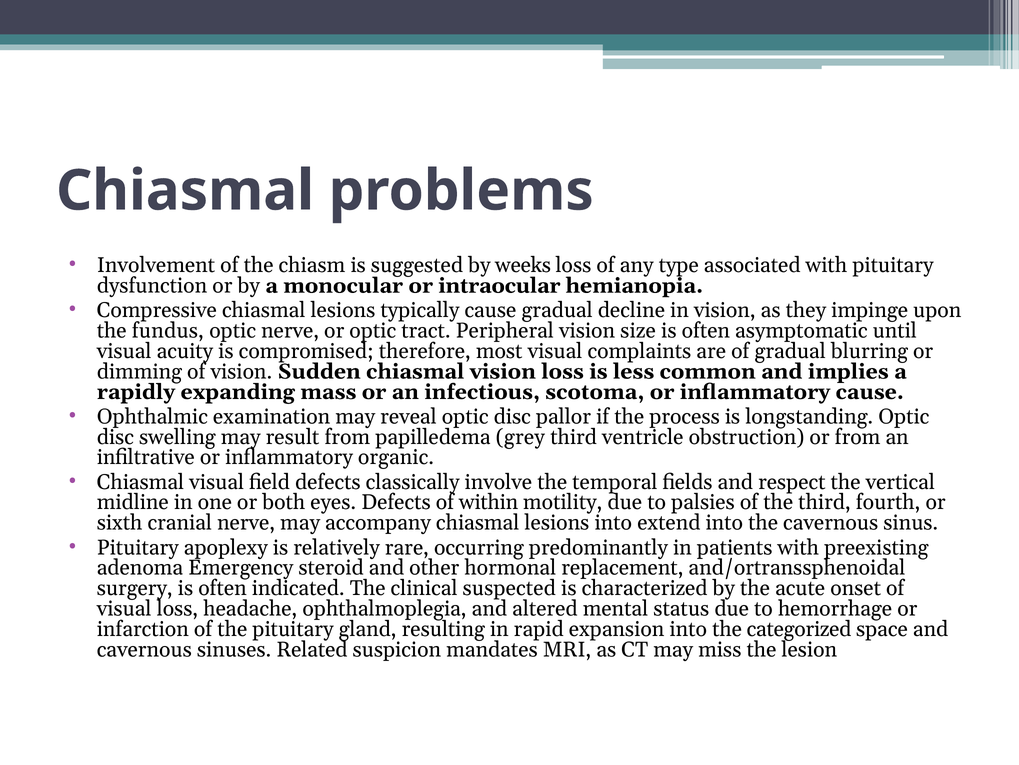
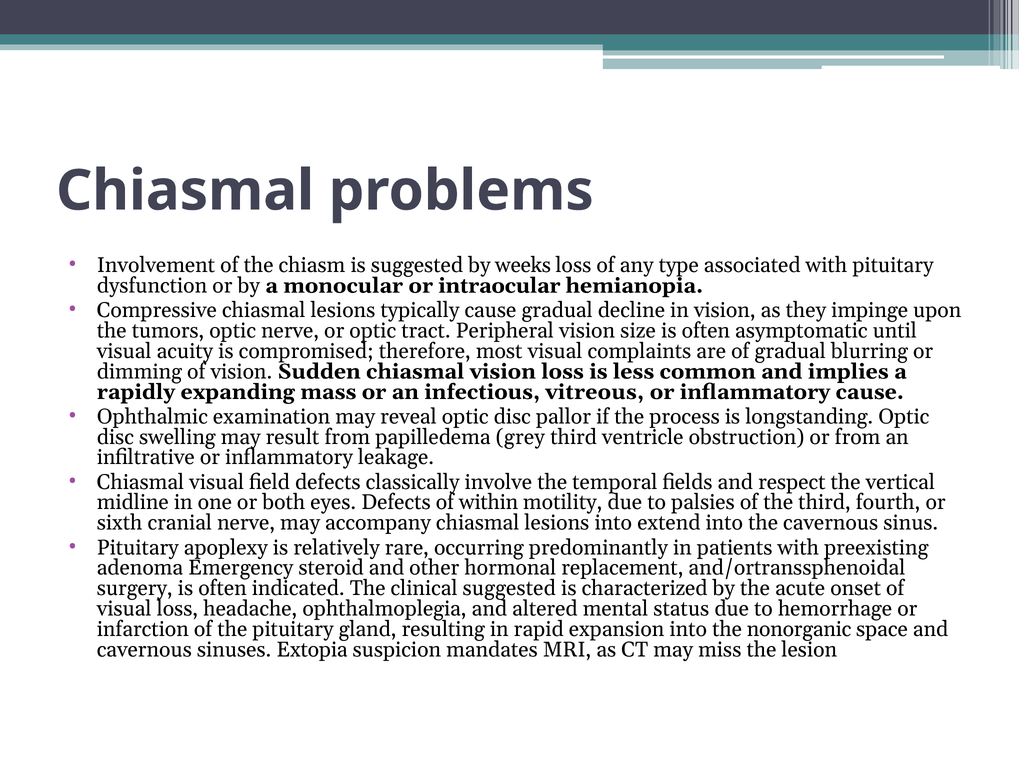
fundus: fundus -> tumors
scotoma: scotoma -> vitreous
organic: organic -> leakage
clinical suspected: suspected -> suggested
categorized: categorized -> nonorganic
Related: Related -> Extopia
